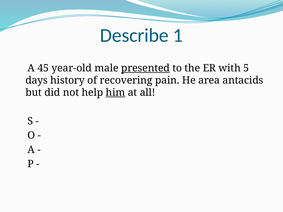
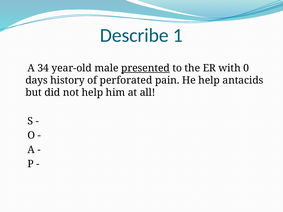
45: 45 -> 34
5: 5 -> 0
recovering: recovering -> perforated
He area: area -> help
him underline: present -> none
